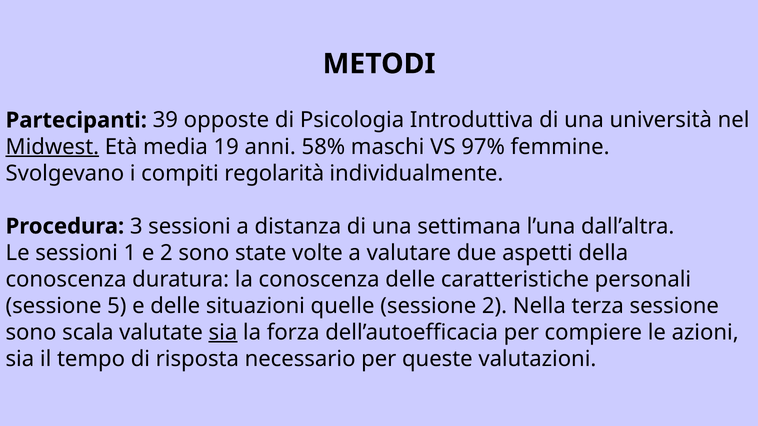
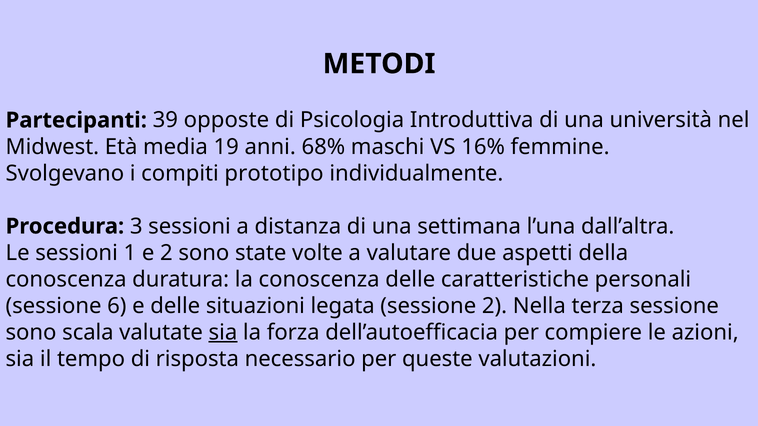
Midwest underline: present -> none
58%: 58% -> 68%
97%: 97% -> 16%
regolarità: regolarità -> prototipo
5: 5 -> 6
quelle: quelle -> legata
